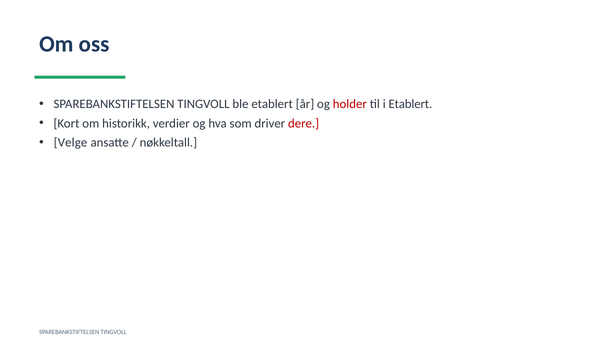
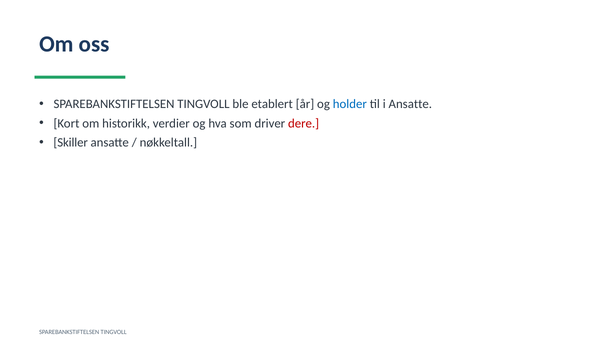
holder colour: red -> blue
i Etablert: Etablert -> Ansatte
Velge: Velge -> Skiller
